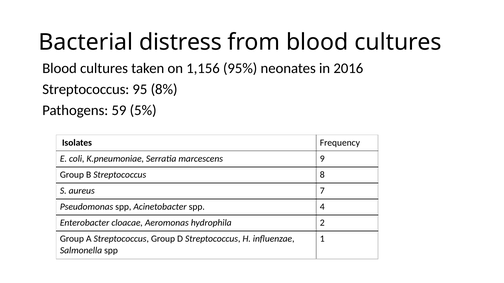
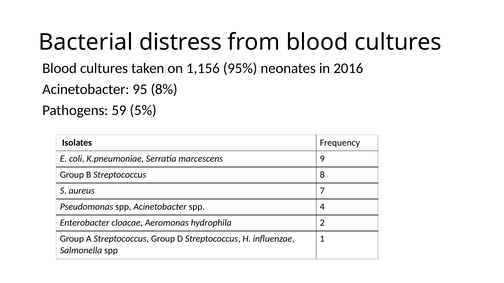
Streptococcus at (86, 89): Streptococcus -> Acinetobacter
